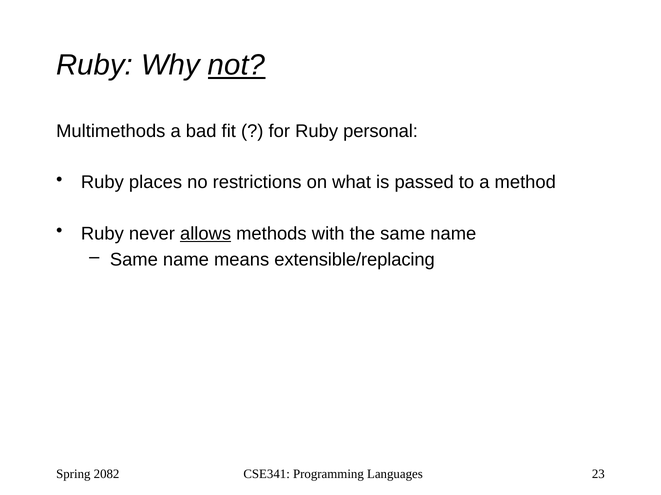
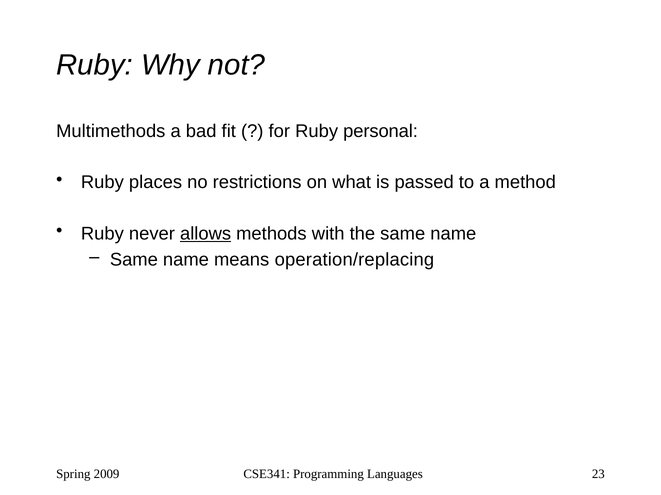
not underline: present -> none
extensible/replacing: extensible/replacing -> operation/replacing
2082: 2082 -> 2009
